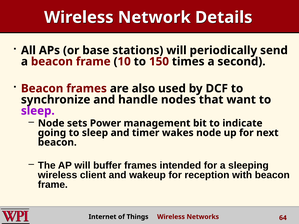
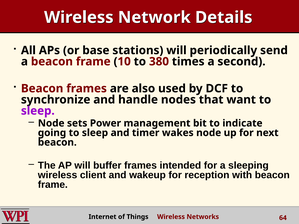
150: 150 -> 380
